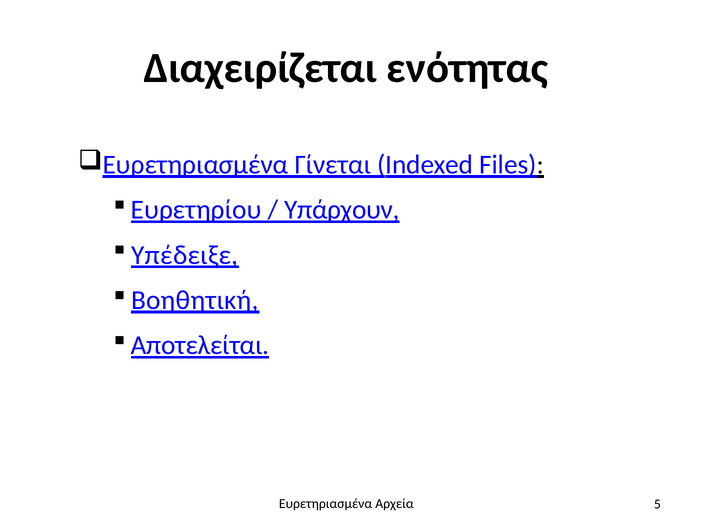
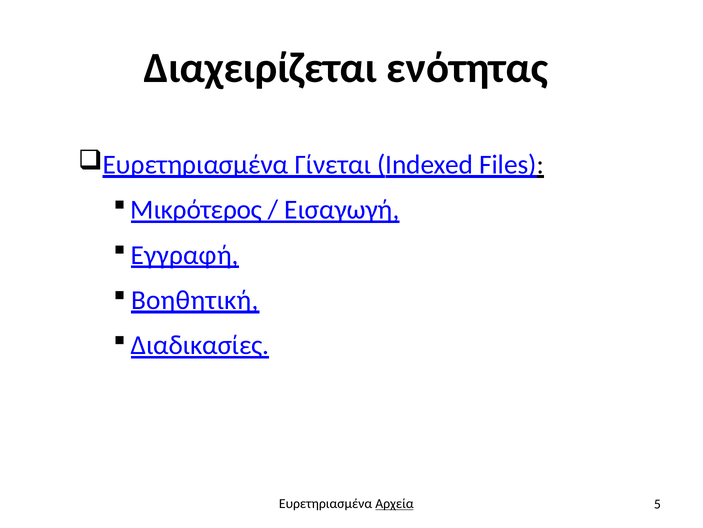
Ευρετηρίου: Ευρετηρίου -> Μικρότερος
Υπάρχουν: Υπάρχουν -> Εισαγωγή
Υπέδειξε: Υπέδειξε -> Εγγραφή
Αποτελείται: Αποτελείται -> Διαδικασίες
Αρχεία underline: none -> present
